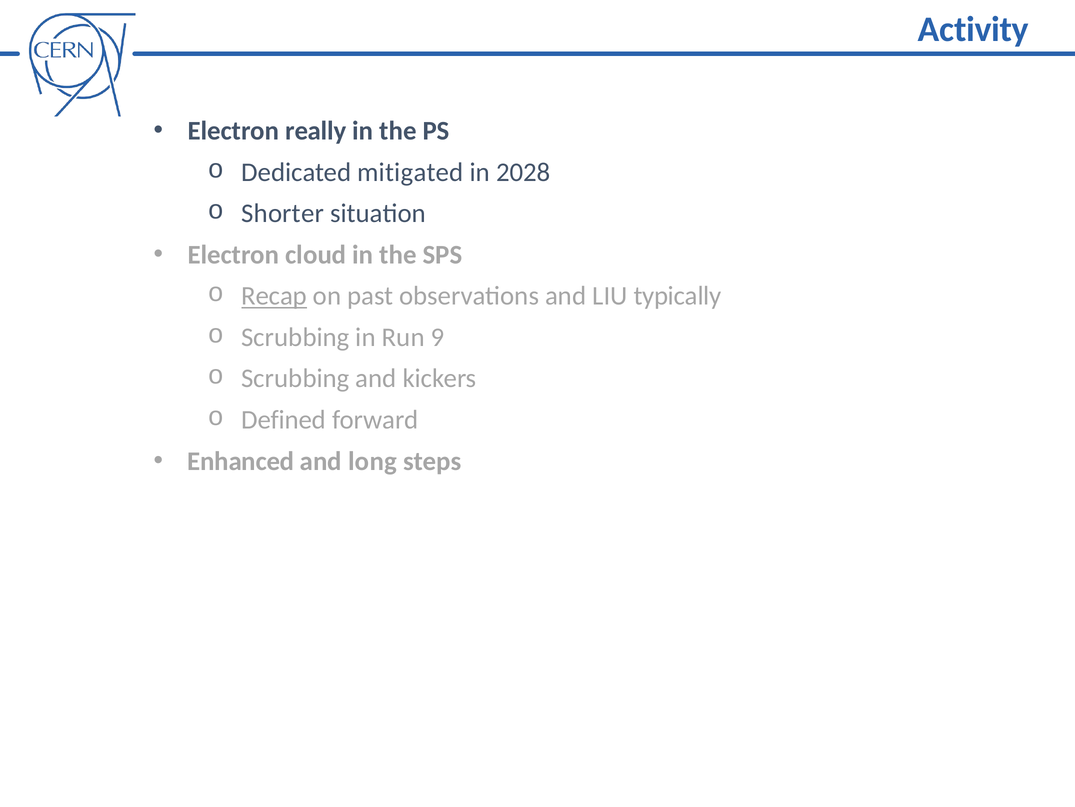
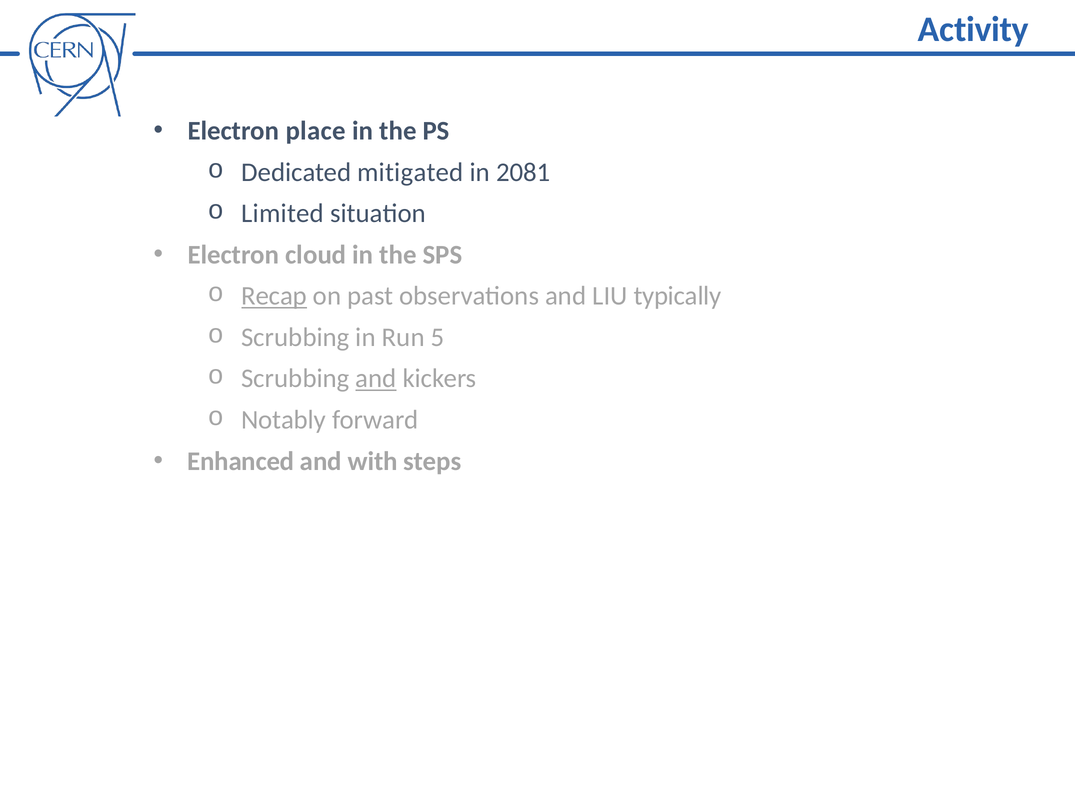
really: really -> place
2028: 2028 -> 2081
Shorter: Shorter -> Limited
9: 9 -> 5
and at (376, 378) underline: none -> present
Defined: Defined -> Notably
long: long -> with
